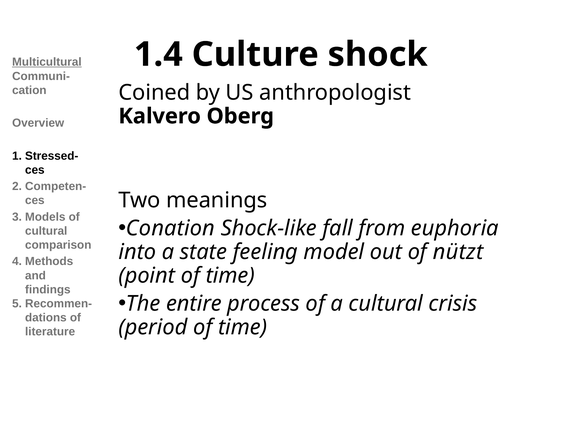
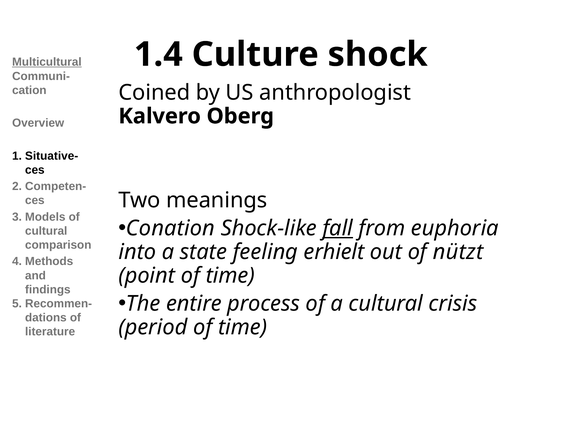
Stressed-: Stressed- -> Situative-
fall underline: none -> present
model: model -> erhielt
